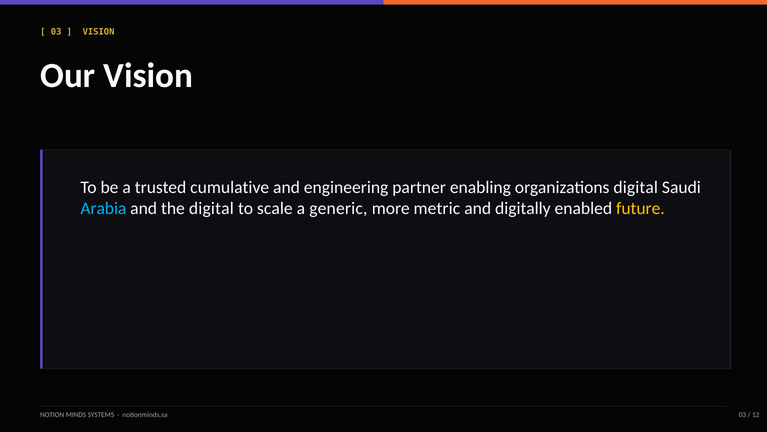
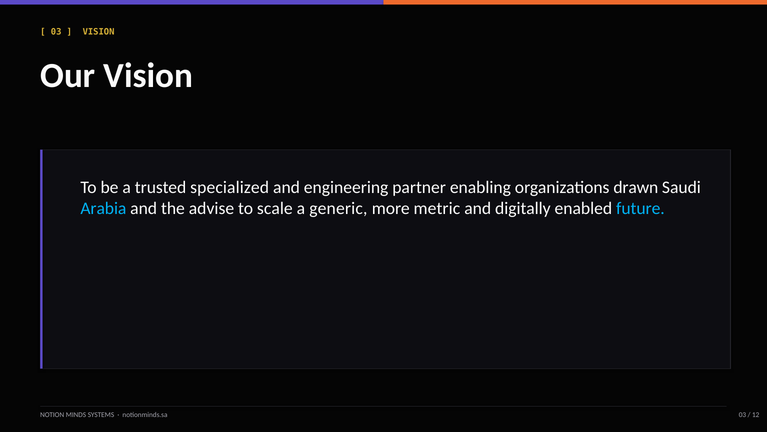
cumulative: cumulative -> specialized
organizations digital: digital -> drawn
the digital: digital -> advise
future colour: yellow -> light blue
